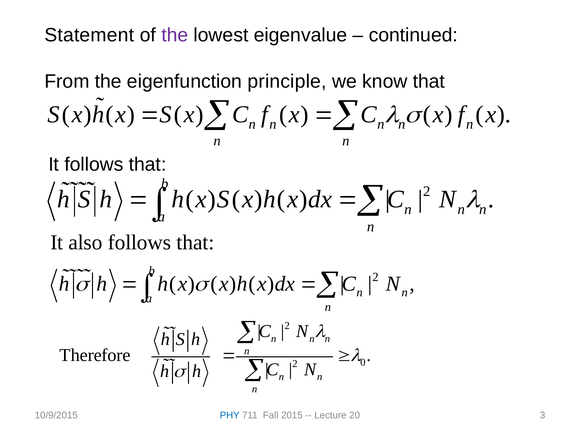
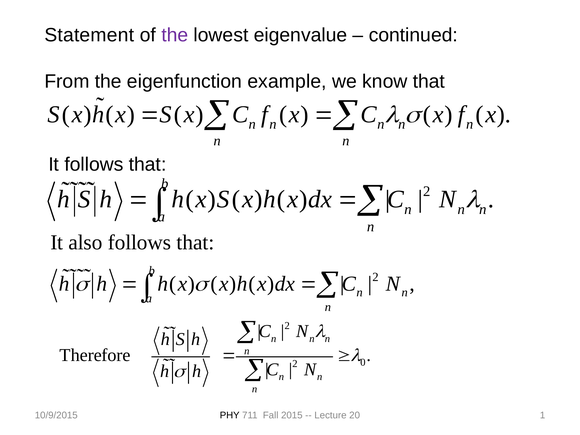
principle: principle -> example
PHY colour: blue -> black
3: 3 -> 1
